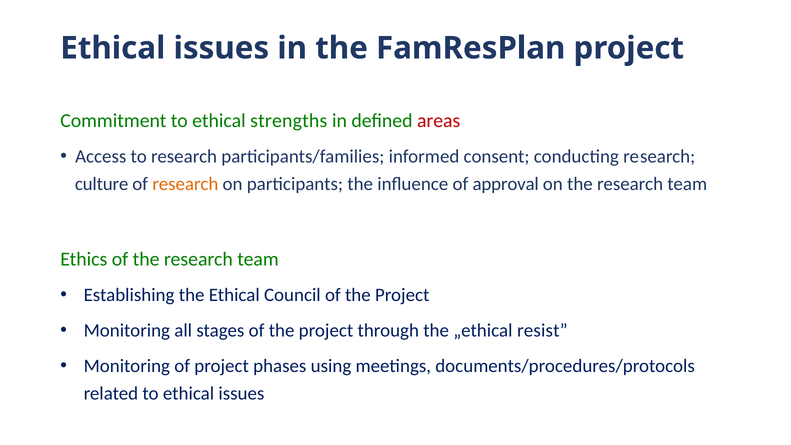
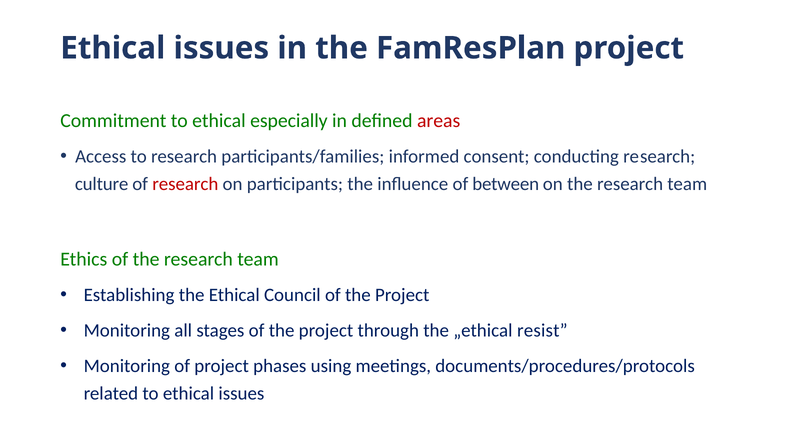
strengths: strengths -> especially
research at (185, 184) colour: orange -> red
approval: approval -> between
